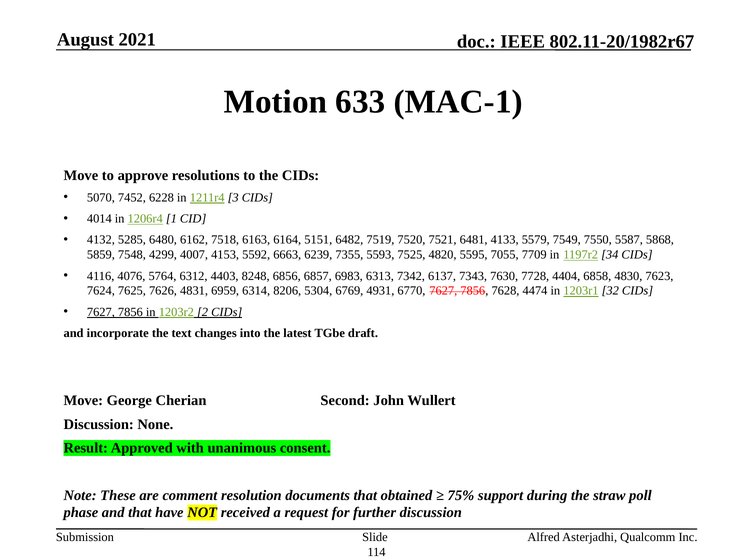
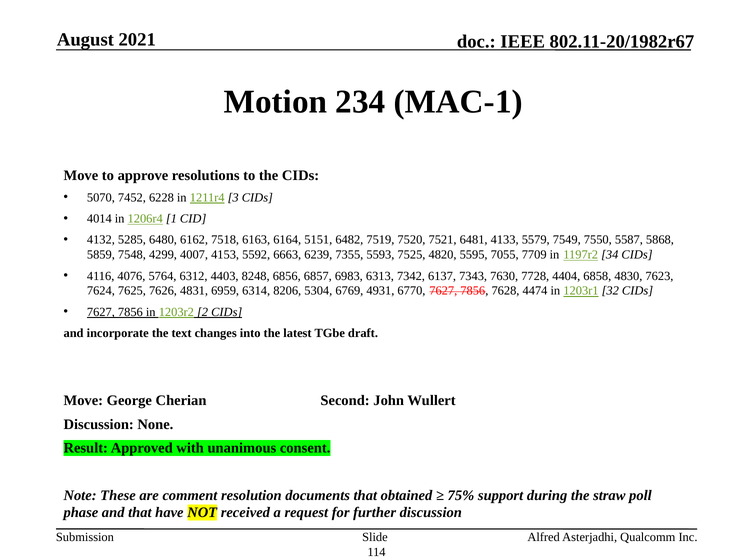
633: 633 -> 234
